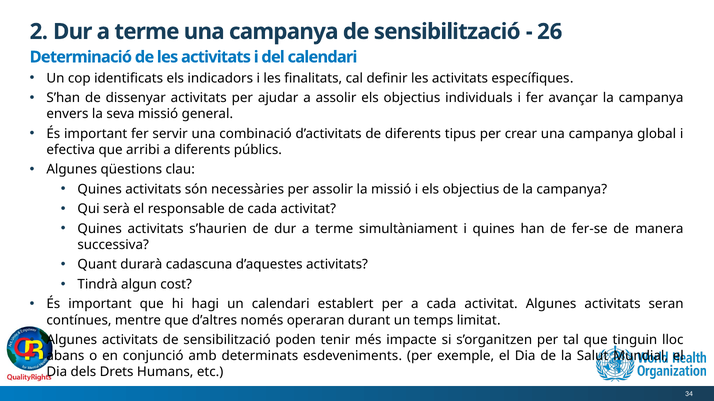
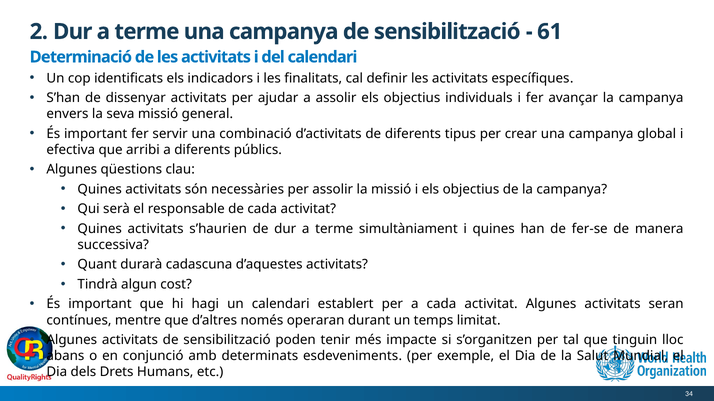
26: 26 -> 61
